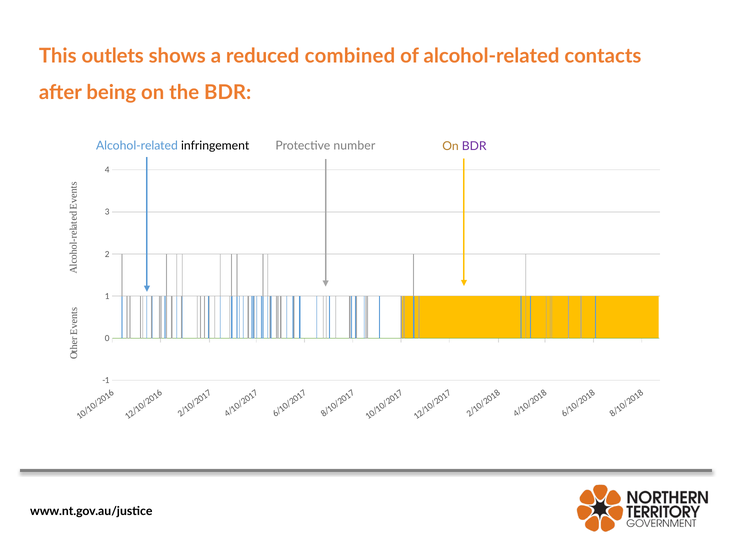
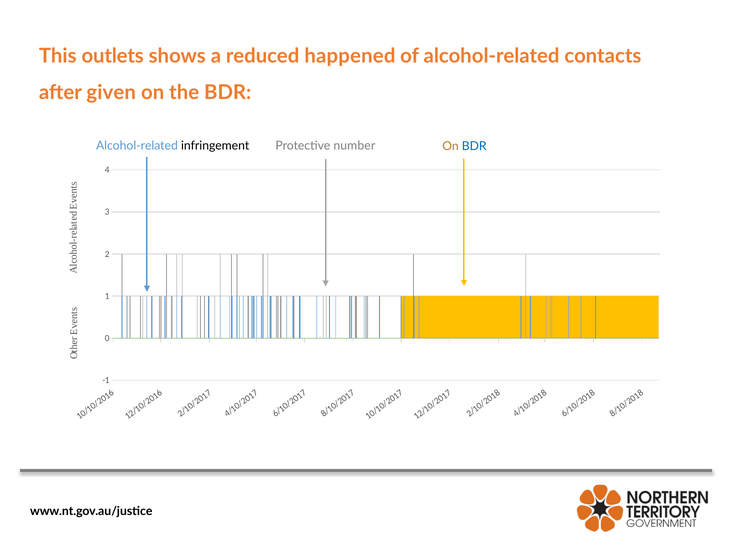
combined: combined -> happened
being: being -> given
BDR at (474, 146) colour: purple -> blue
